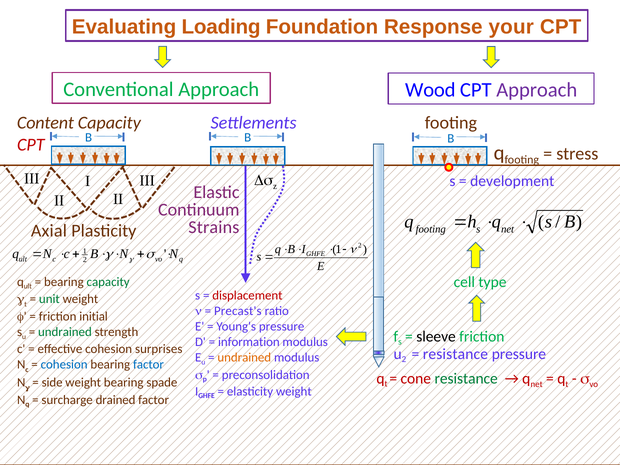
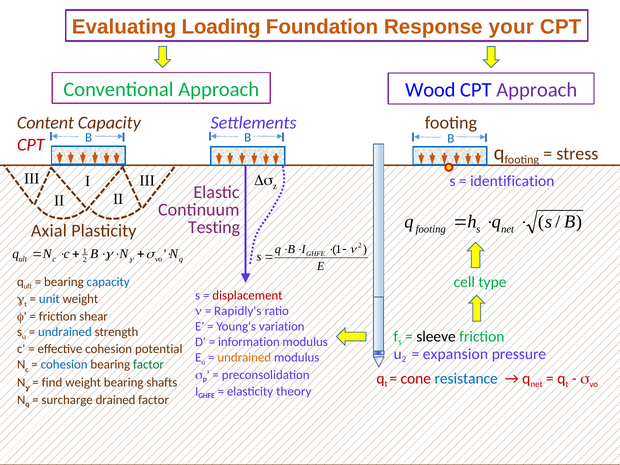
development: development -> identification
Strains: Strains -> Testing
capacity at (108, 282) colour: green -> blue
unit colour: green -> blue
Precast's: Precast's -> Rapidly's
initial: initial -> shear
Young's pressure: pressure -> variation
undrained at (65, 332) colour: green -> blue
surprises: surprises -> potential
resistance at (455, 354): resistance -> expansion
factor at (149, 365) colour: blue -> green
resistance at (466, 378) colour: green -> blue
side: side -> find
spade: spade -> shafts
elasticity weight: weight -> theory
